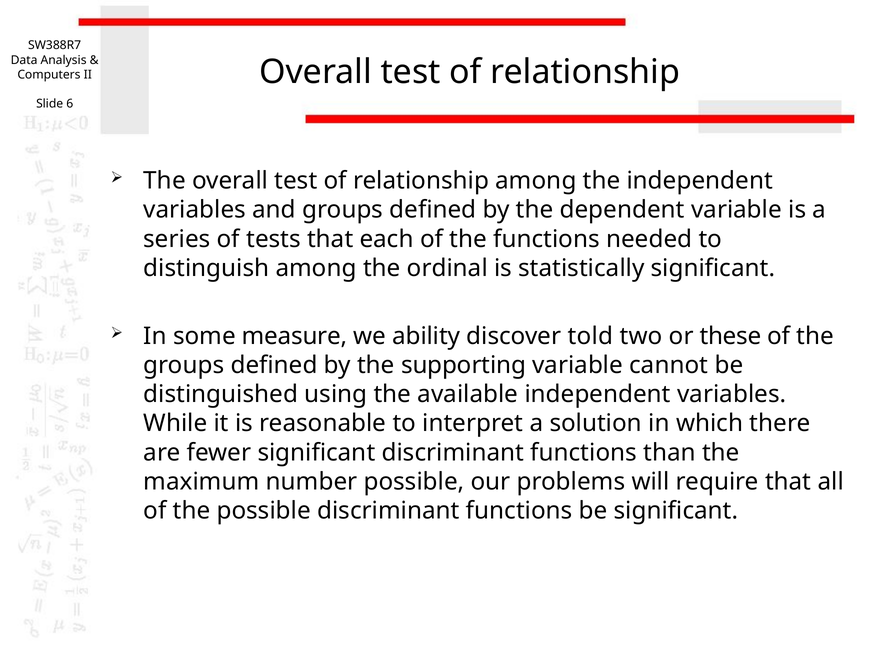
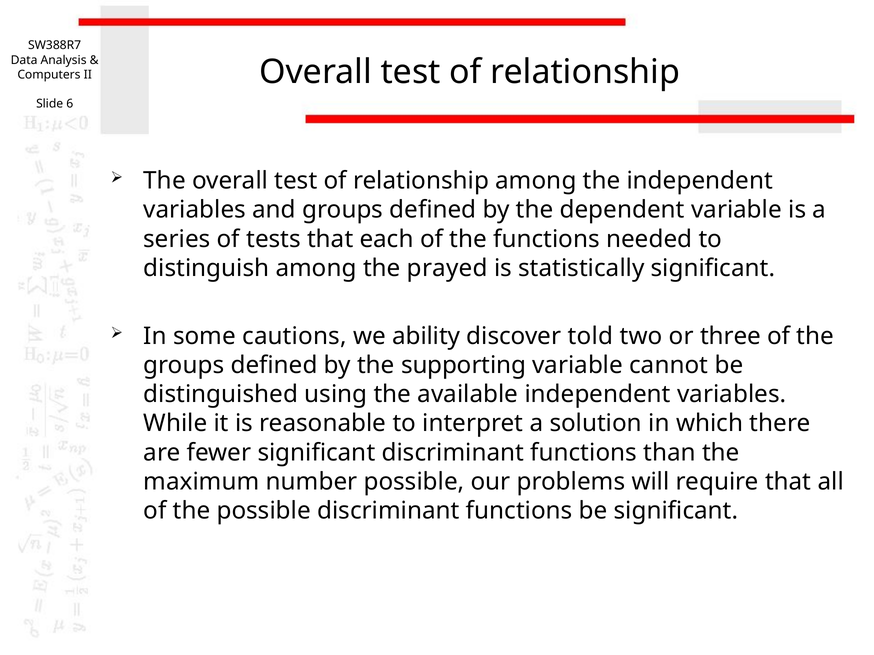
ordinal: ordinal -> prayed
measure: measure -> cautions
these: these -> three
